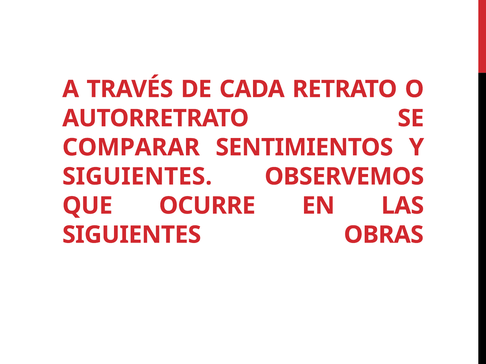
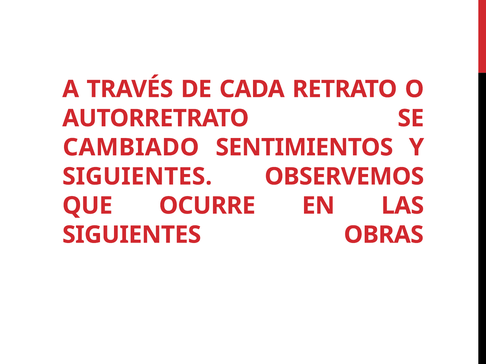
COMPARAR: COMPARAR -> CAMBIADO
